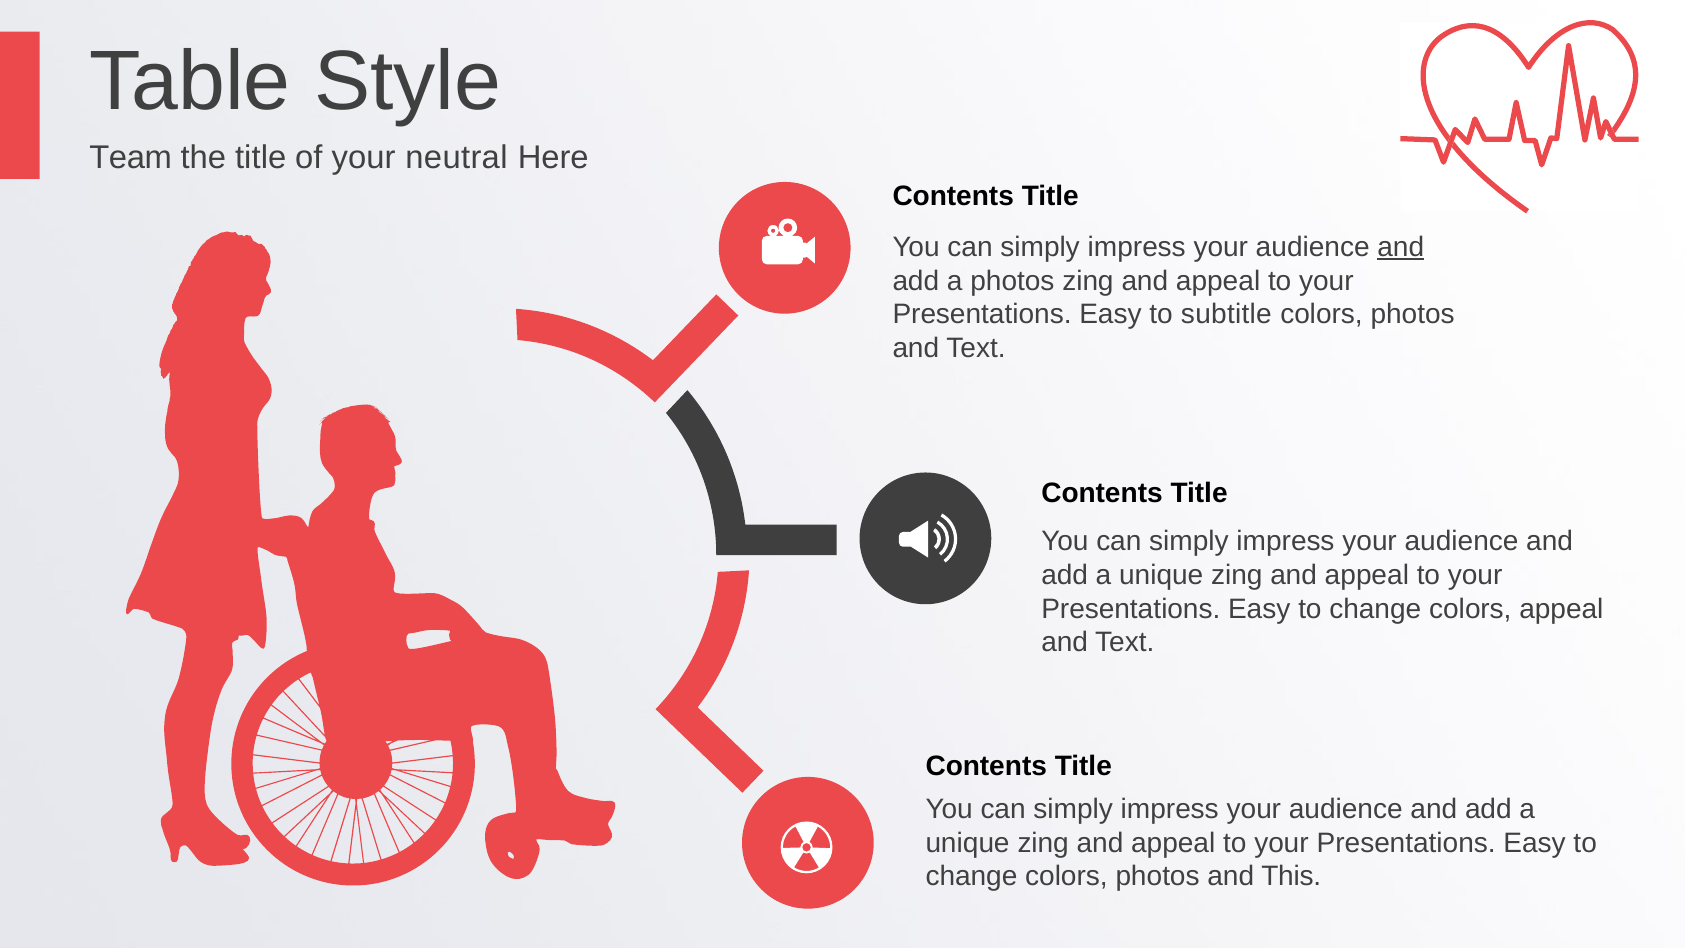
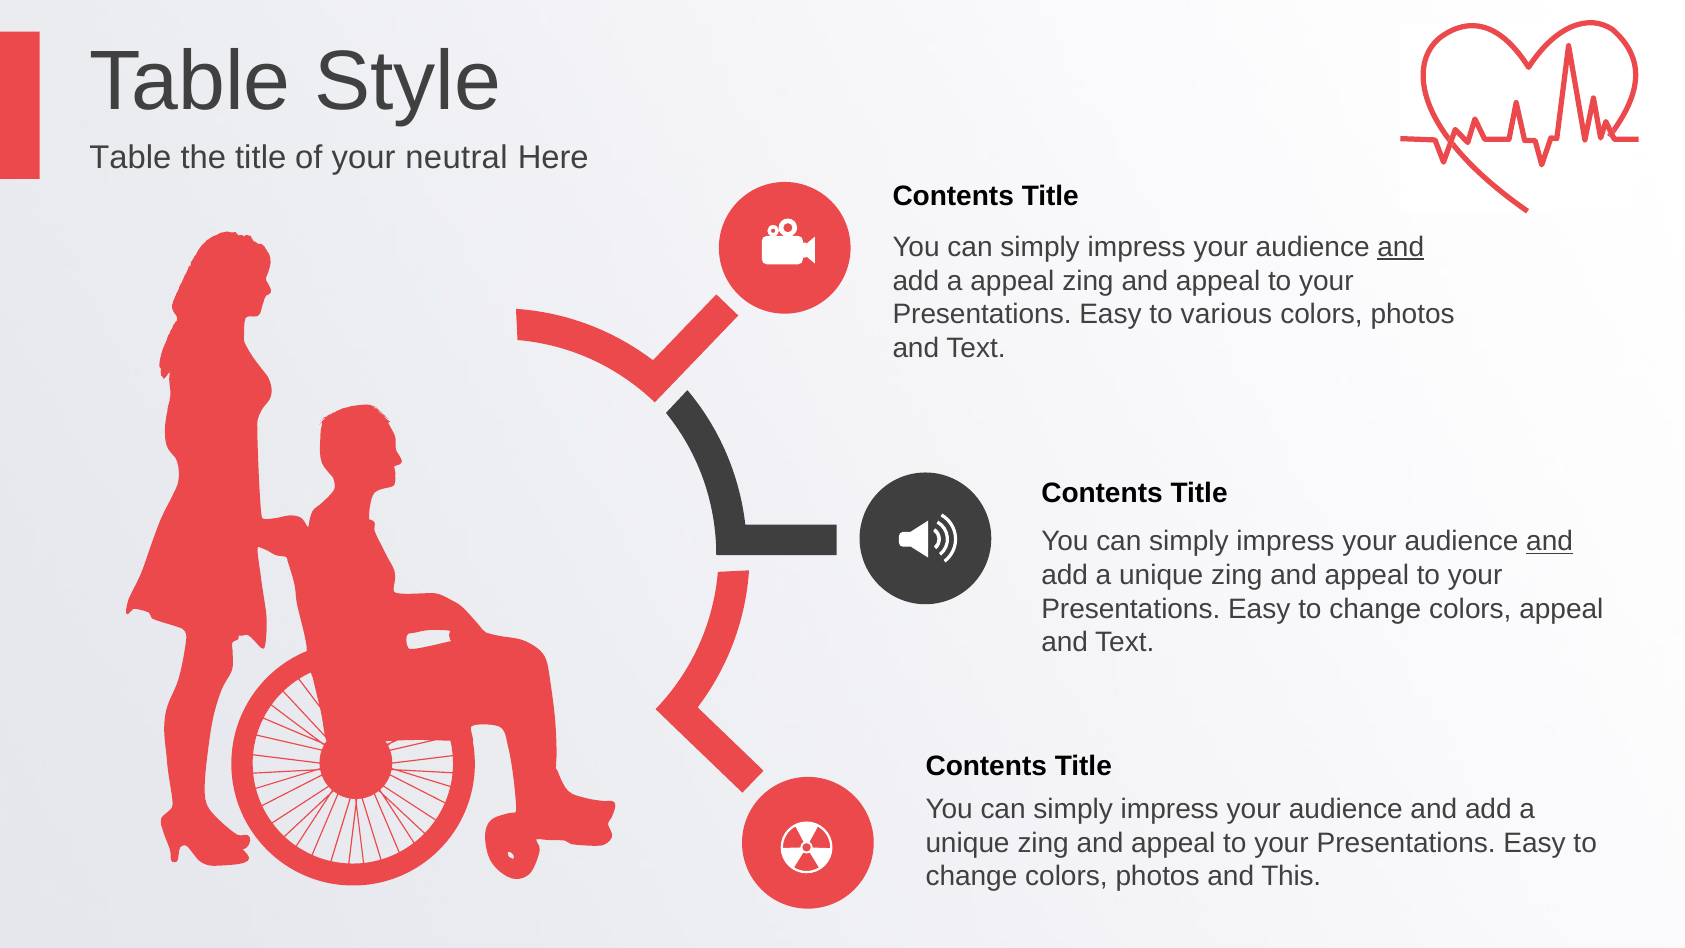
Team at (131, 158): Team -> Table
a photos: photos -> appeal
subtitle: subtitle -> various
and at (1550, 541) underline: none -> present
